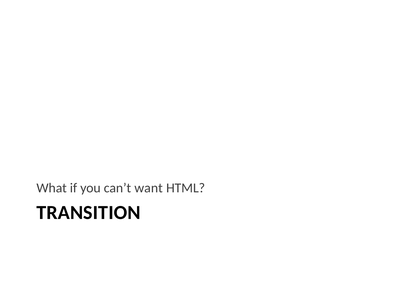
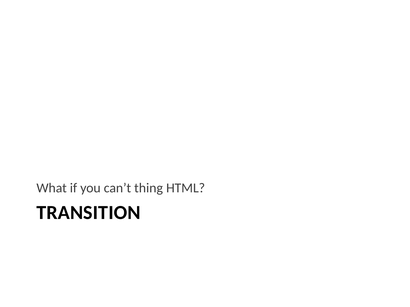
want: want -> thing
